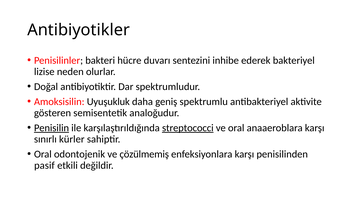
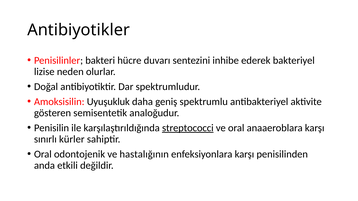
Penisilin underline: present -> none
çözülmemiş: çözülmemiş -> hastalığının
pasif: pasif -> anda
